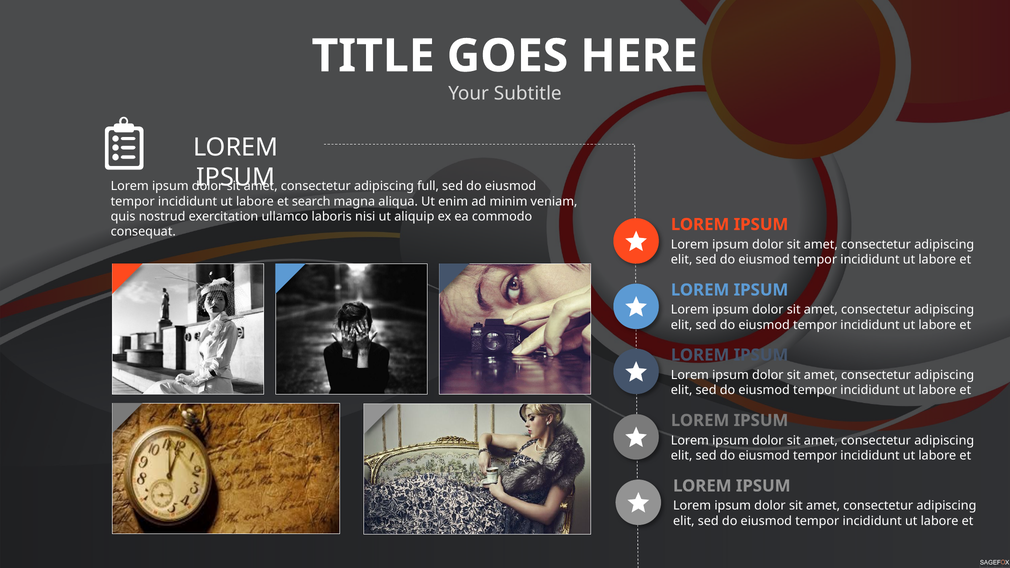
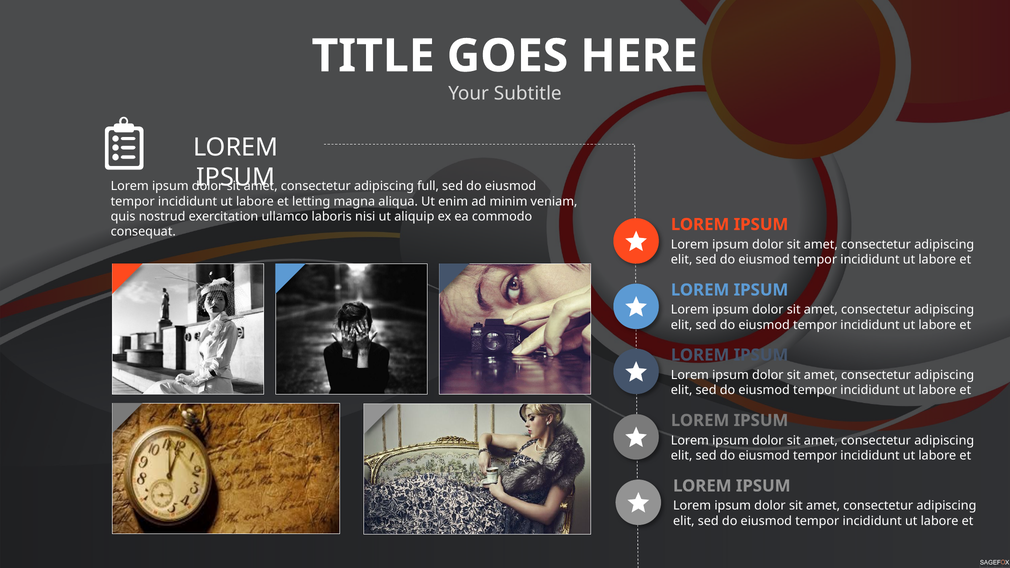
search: search -> letting
